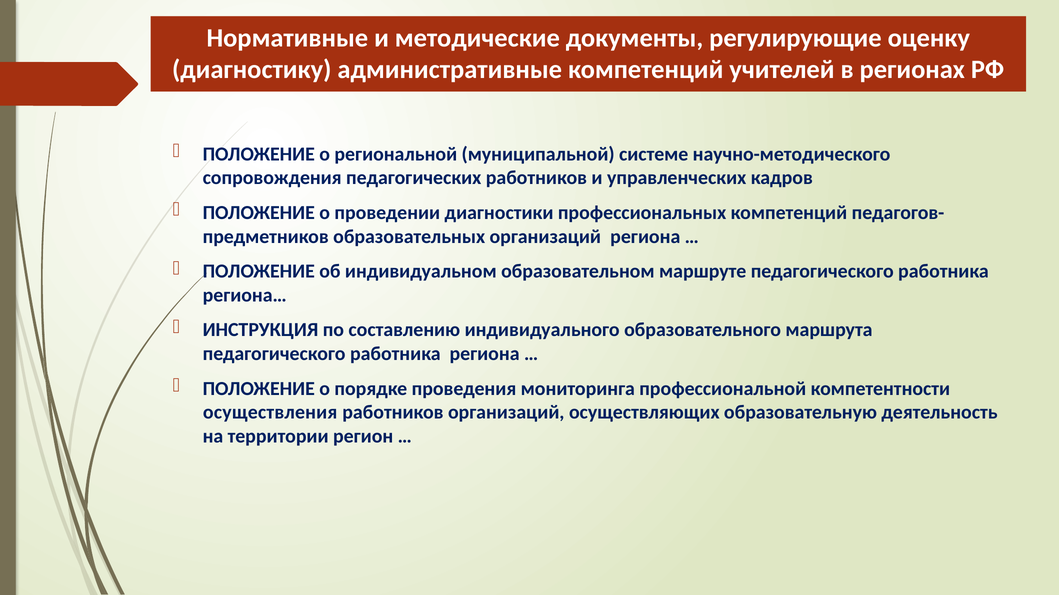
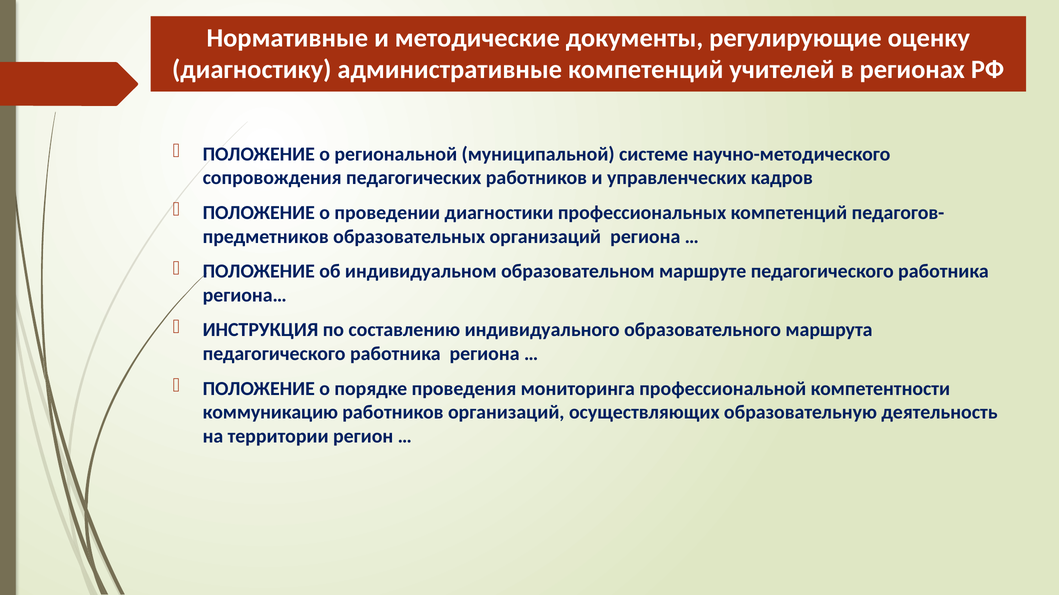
осуществления: осуществления -> коммуникацию
